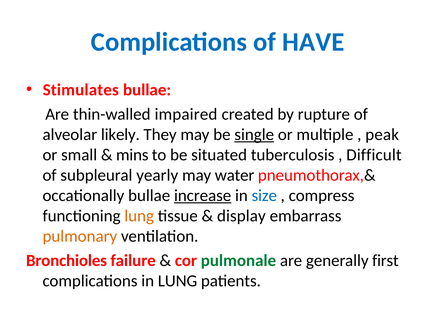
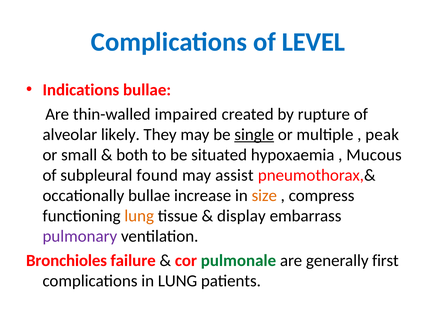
HAVE: HAVE -> LEVEL
Stimulates: Stimulates -> Indications
mins: mins -> both
tuberculosis: tuberculosis -> hypoxaemia
Difficult: Difficult -> Mucous
yearly: yearly -> found
water: water -> assist
increase underline: present -> none
size colour: blue -> orange
pulmonary colour: orange -> purple
